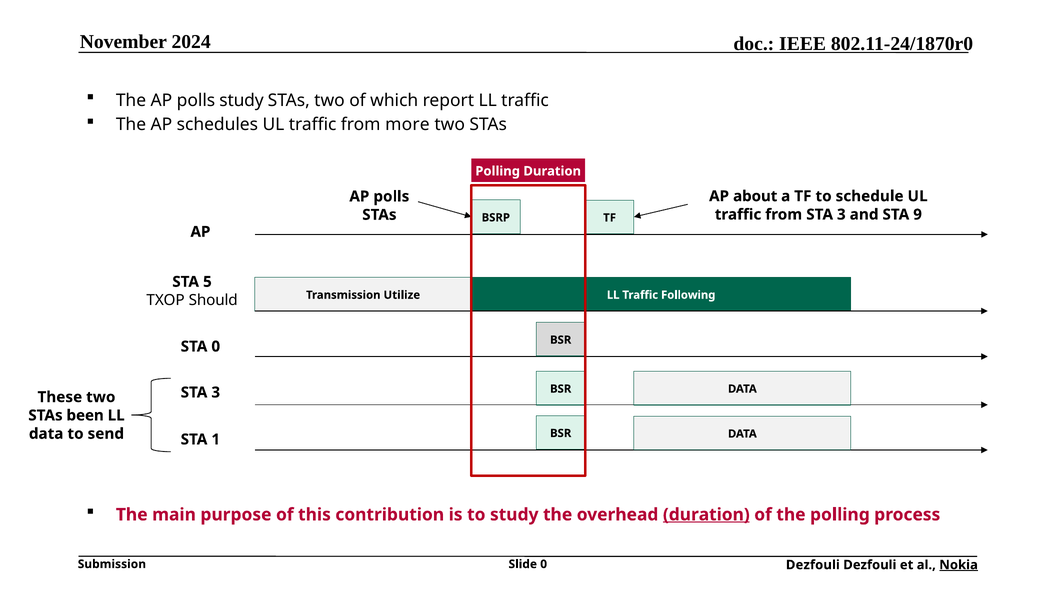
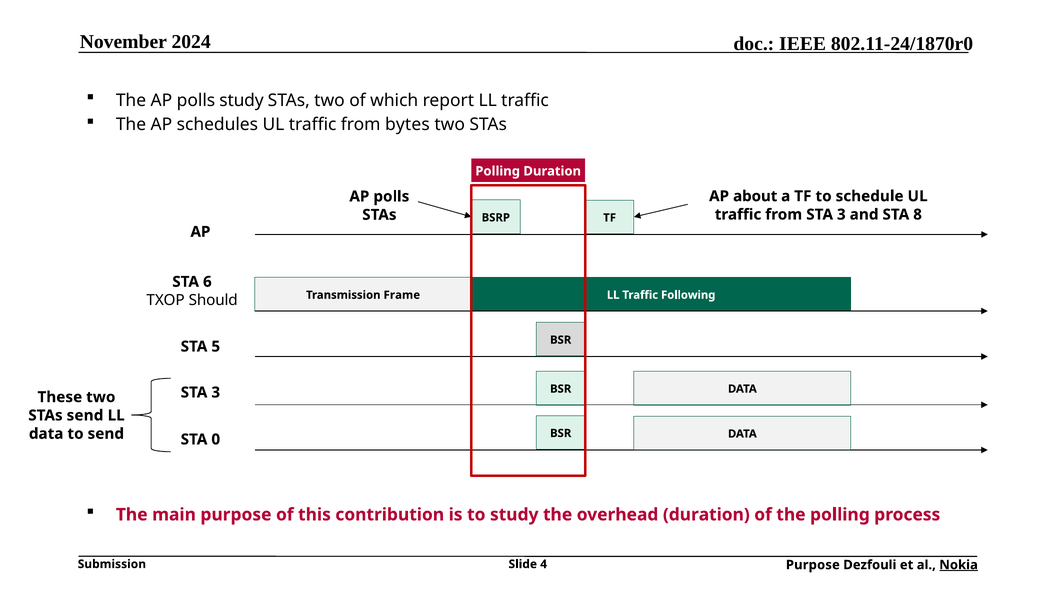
more: more -> bytes
9: 9 -> 8
5: 5 -> 6
Utilize: Utilize -> Frame
STA 0: 0 -> 5
STAs been: been -> send
1: 1 -> 0
duration at (706, 515) underline: present -> none
Slide 0: 0 -> 4
Dezfouli at (813, 565): Dezfouli -> Purpose
